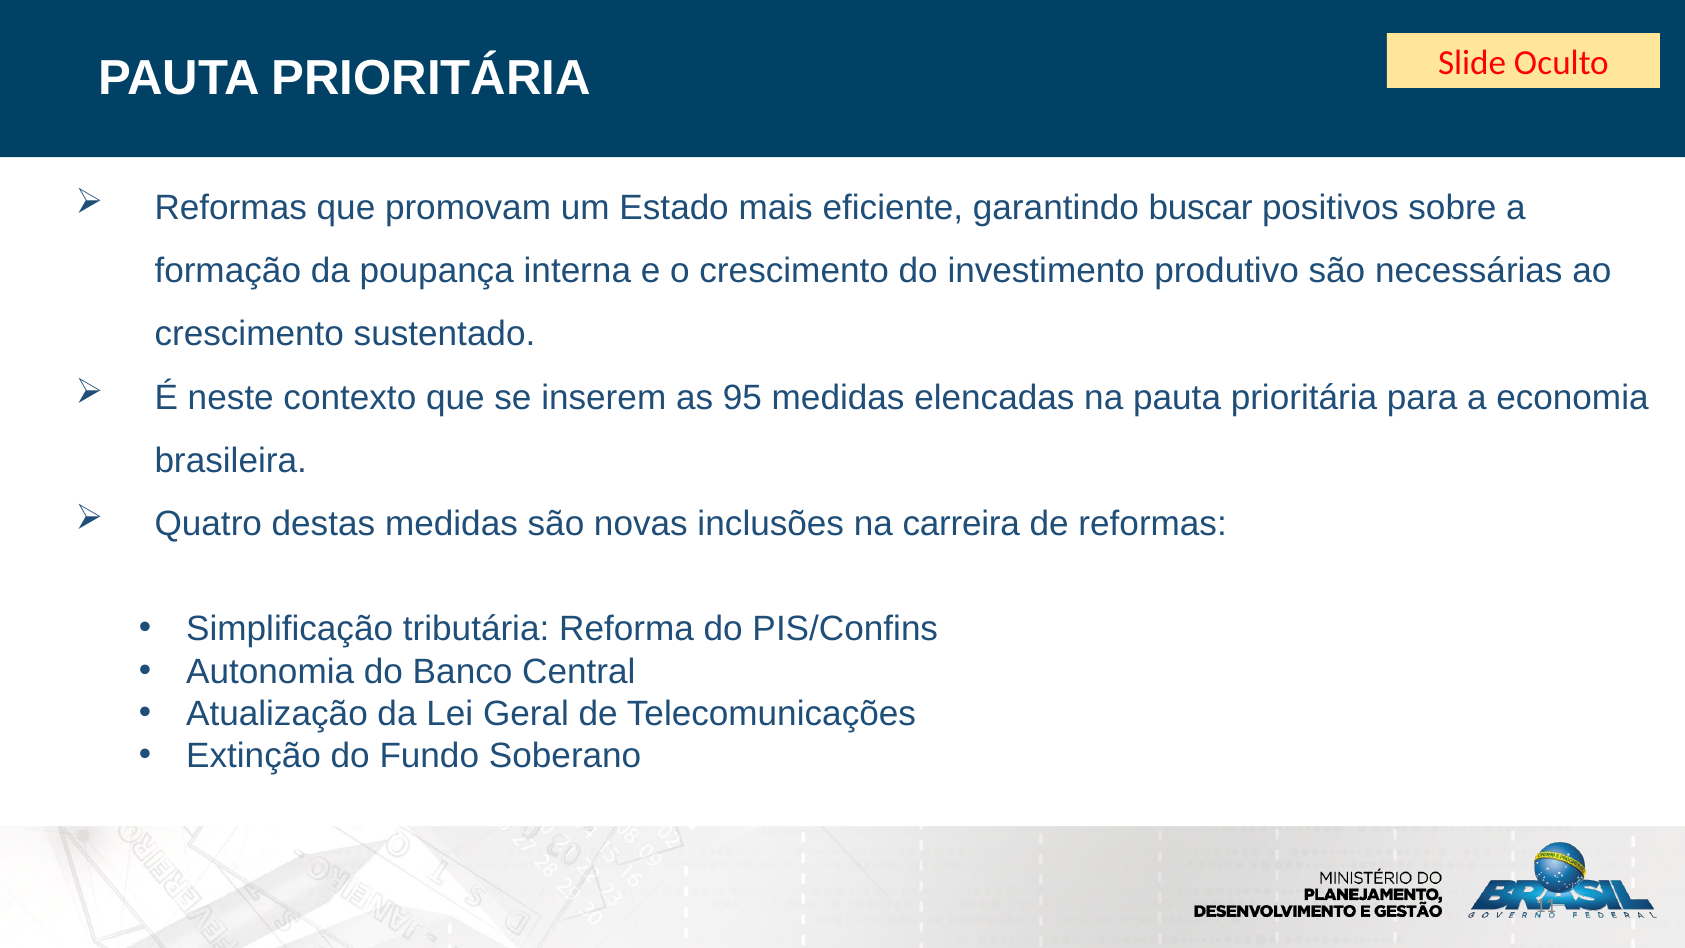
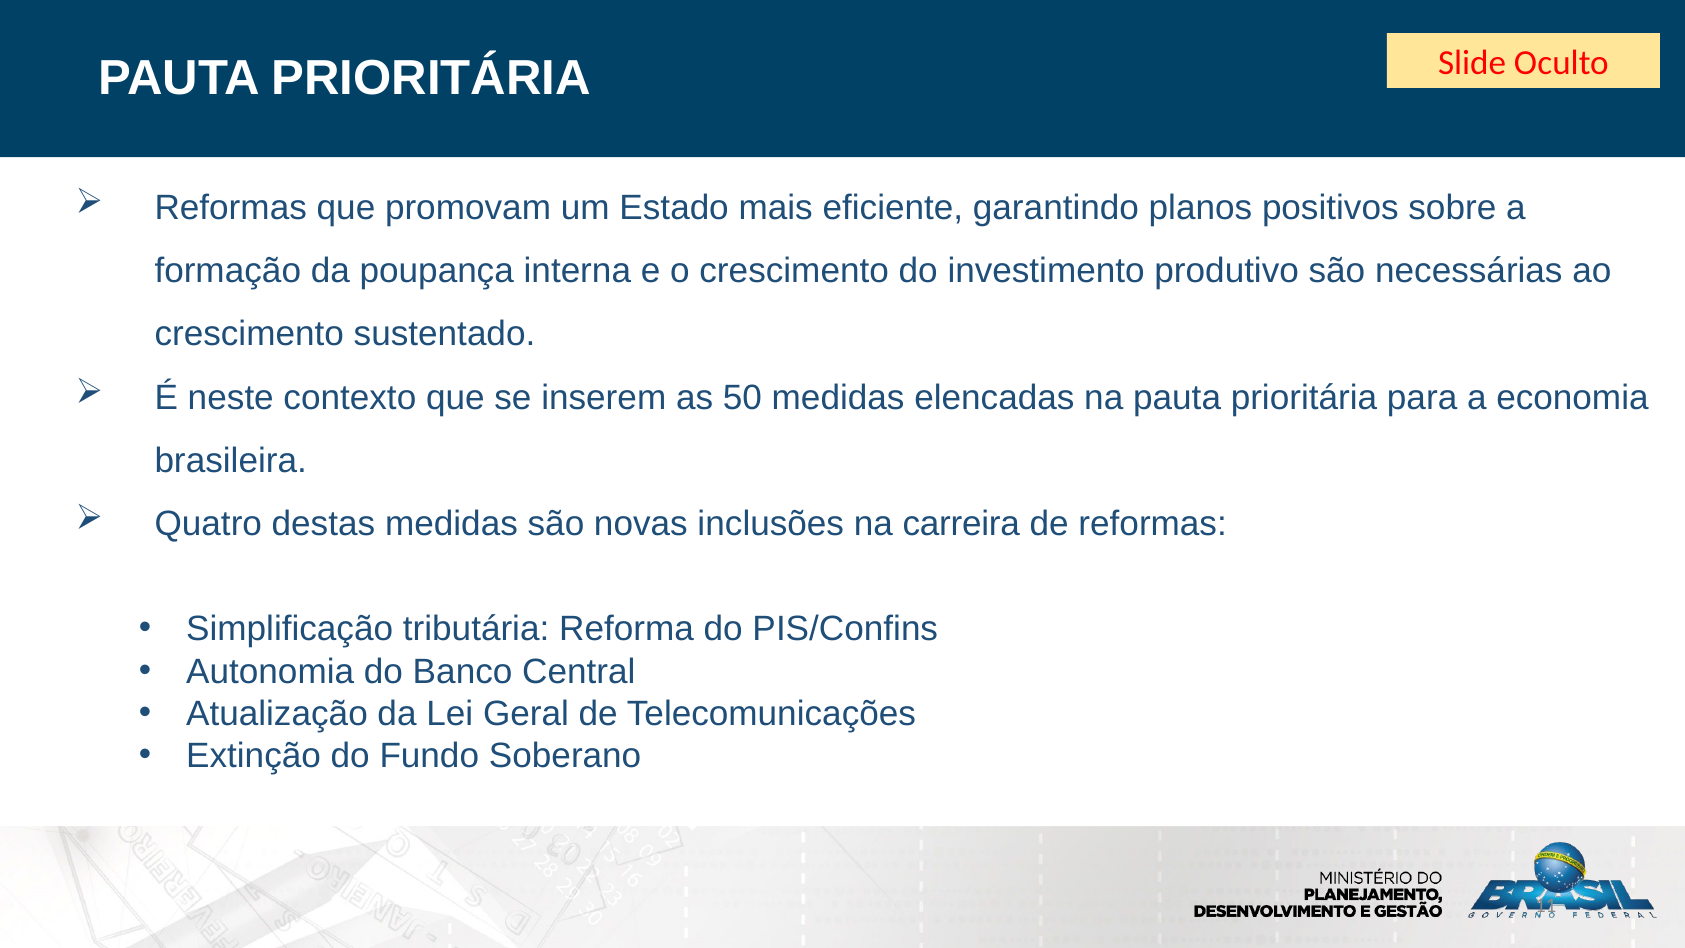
buscar: buscar -> planos
95: 95 -> 50
